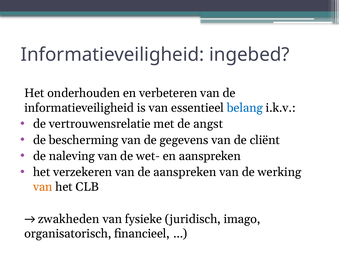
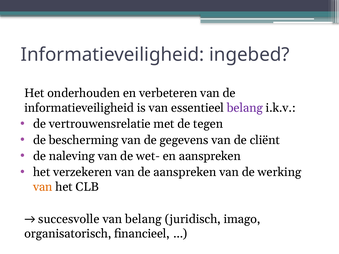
belang at (245, 108) colour: blue -> purple
angst: angst -> tegen
zwakheden: zwakheden -> succesvolle
van fysieke: fysieke -> belang
